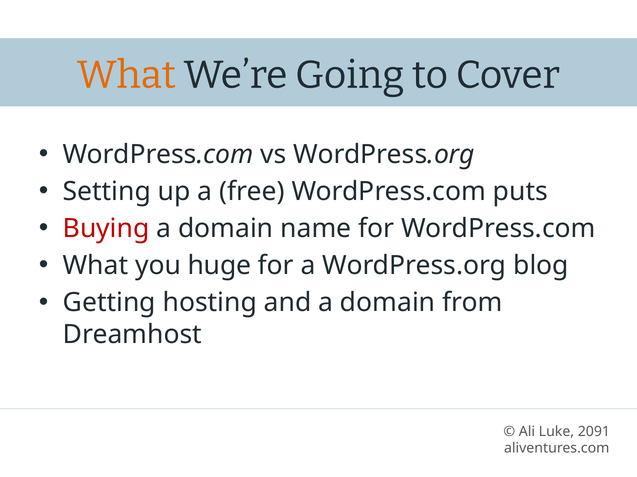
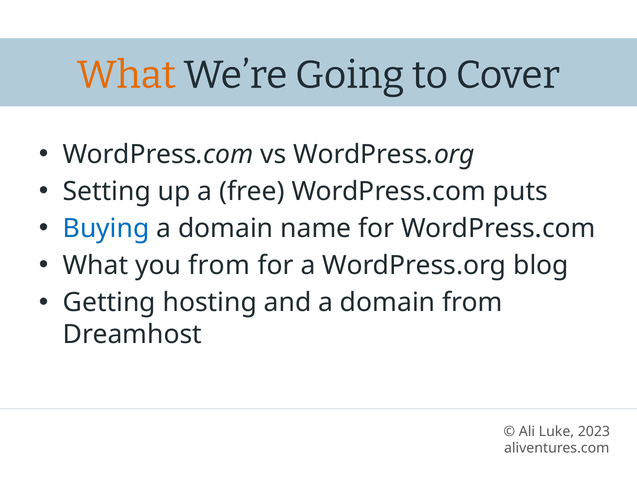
Buying colour: red -> blue
you huge: huge -> from
2091: 2091 -> 2023
